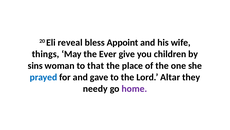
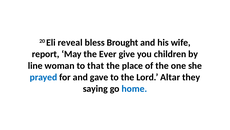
Appoint: Appoint -> Brought
things: things -> report
sins: sins -> line
needy: needy -> saying
home colour: purple -> blue
